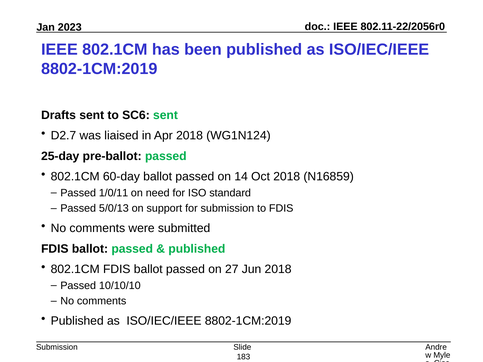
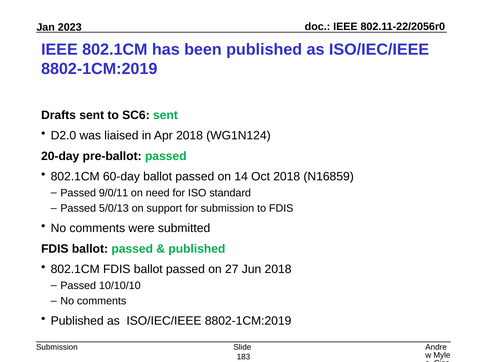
D2.7: D2.7 -> D2.0
25-day: 25-day -> 20-day
1/0/11: 1/0/11 -> 9/0/11
